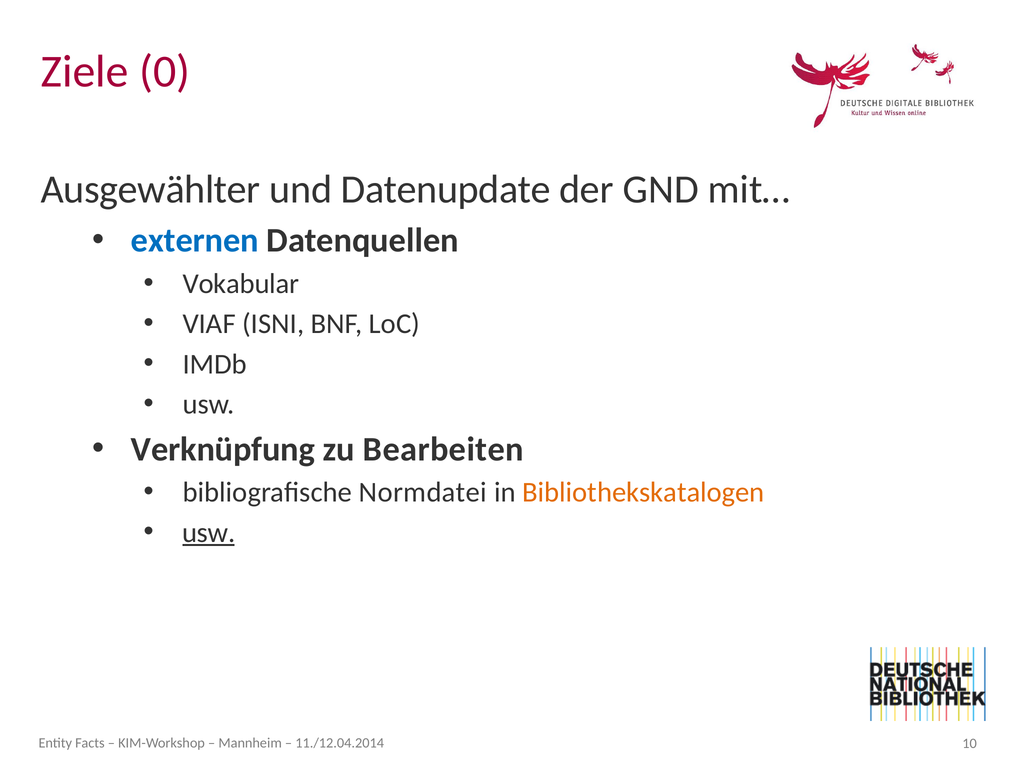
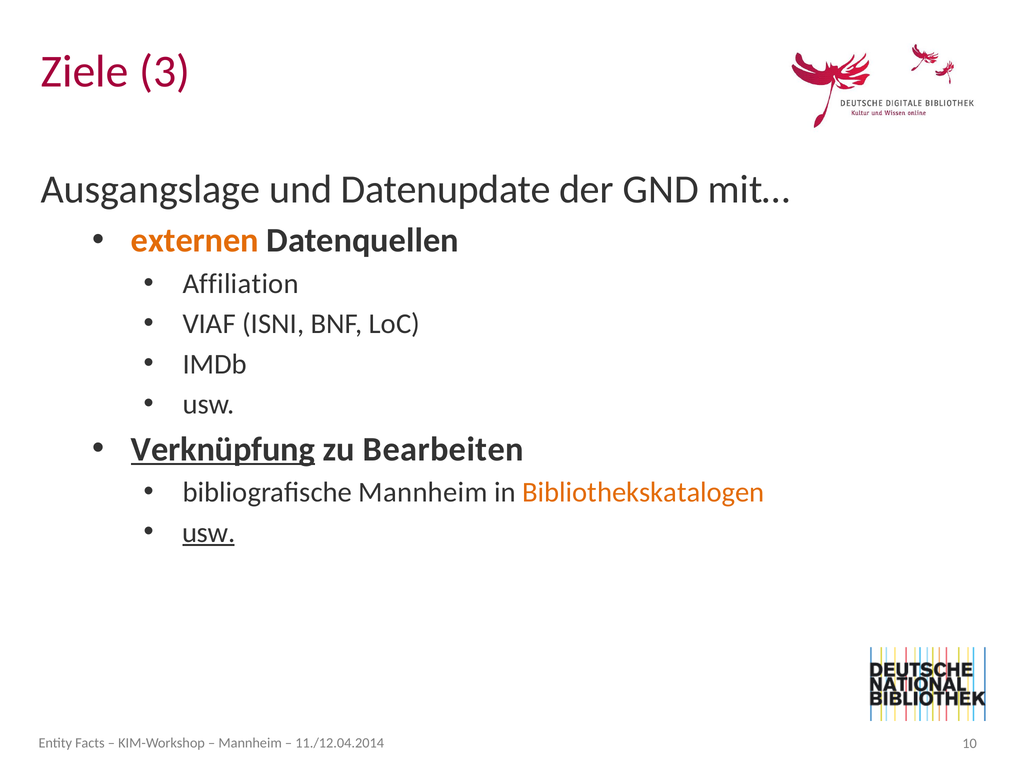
0: 0 -> 3
Ausgewählter: Ausgewählter -> Ausgangslage
externen colour: blue -> orange
Vokabular: Vokabular -> Affiliation
Verknüpfung underline: none -> present
bibliografische Normdatei: Normdatei -> Mannheim
